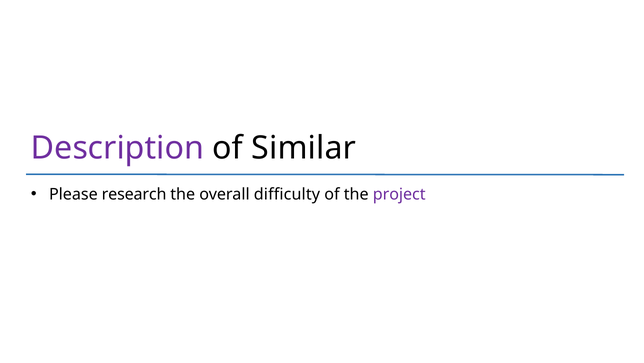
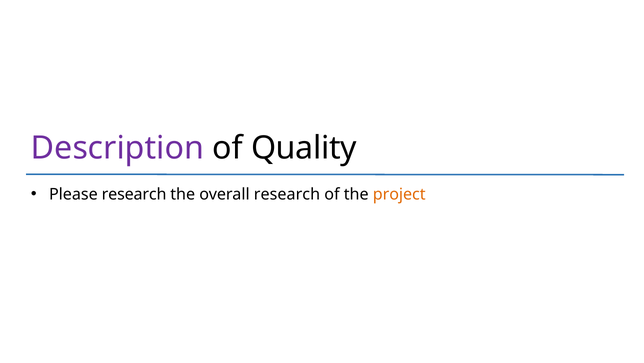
Similar: Similar -> Quality
overall difficulty: difficulty -> research
project colour: purple -> orange
